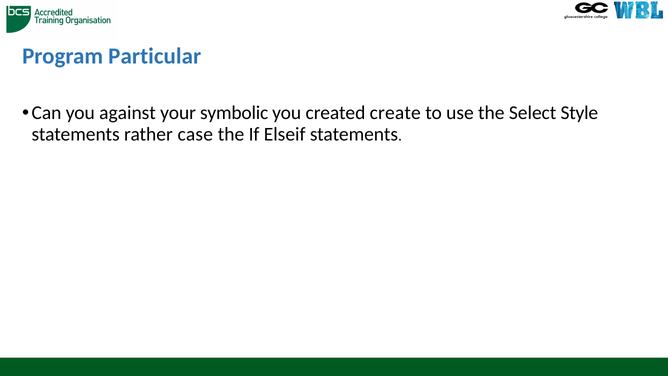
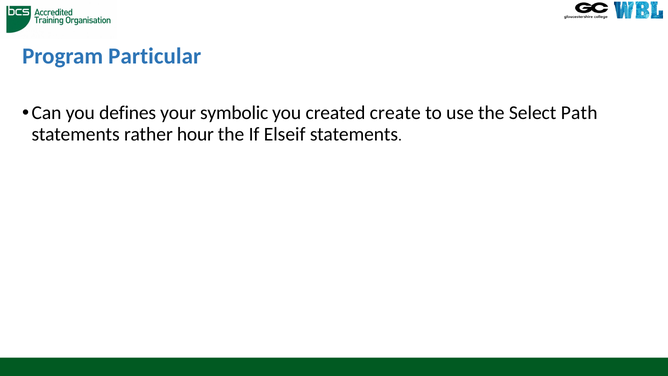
against: against -> defines
Style: Style -> Path
case: case -> hour
